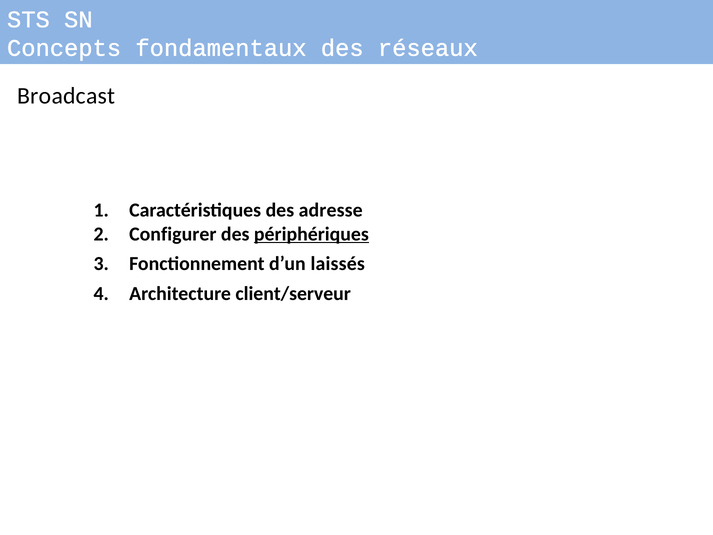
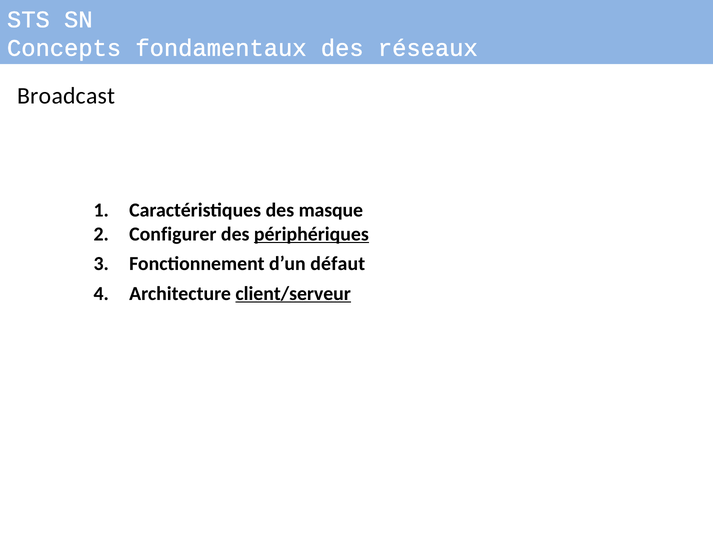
adresse: adresse -> masque
laissés: laissés -> défaut
client/serveur underline: none -> present
